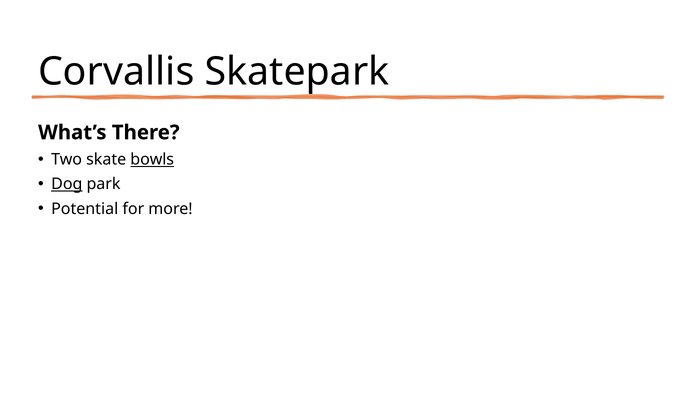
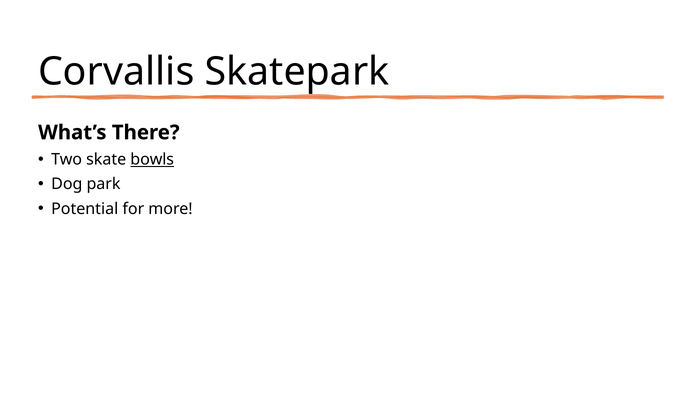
Dog underline: present -> none
